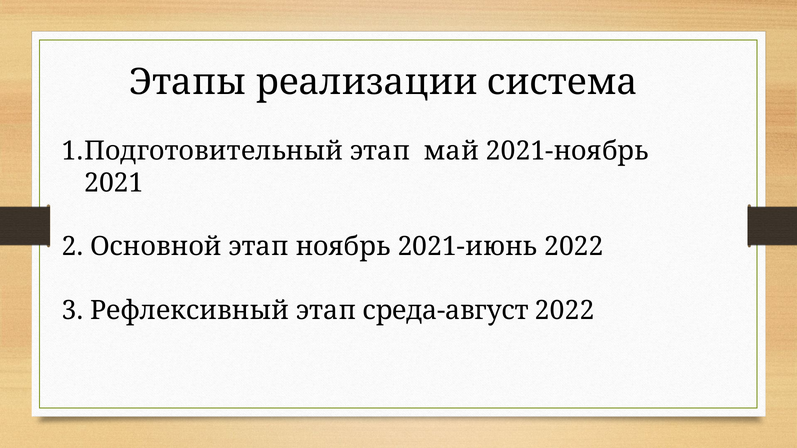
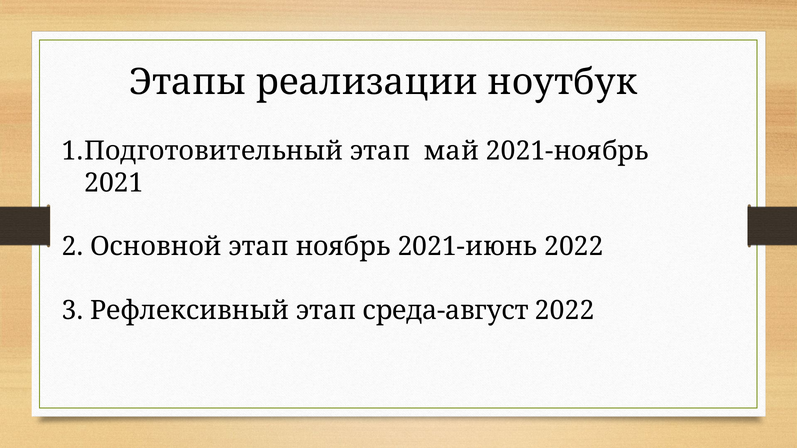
система: система -> ноутбук
